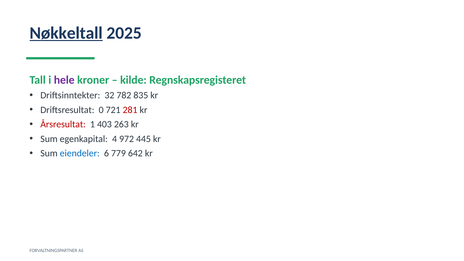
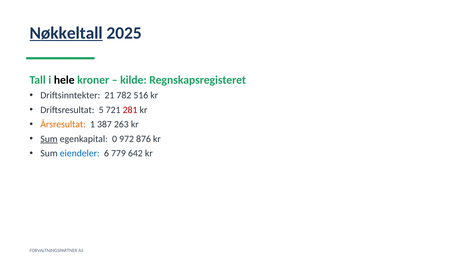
hele colour: purple -> black
32: 32 -> 21
835: 835 -> 516
0: 0 -> 5
Årsresultat colour: red -> orange
403: 403 -> 387
Sum at (49, 139) underline: none -> present
4: 4 -> 0
445: 445 -> 876
